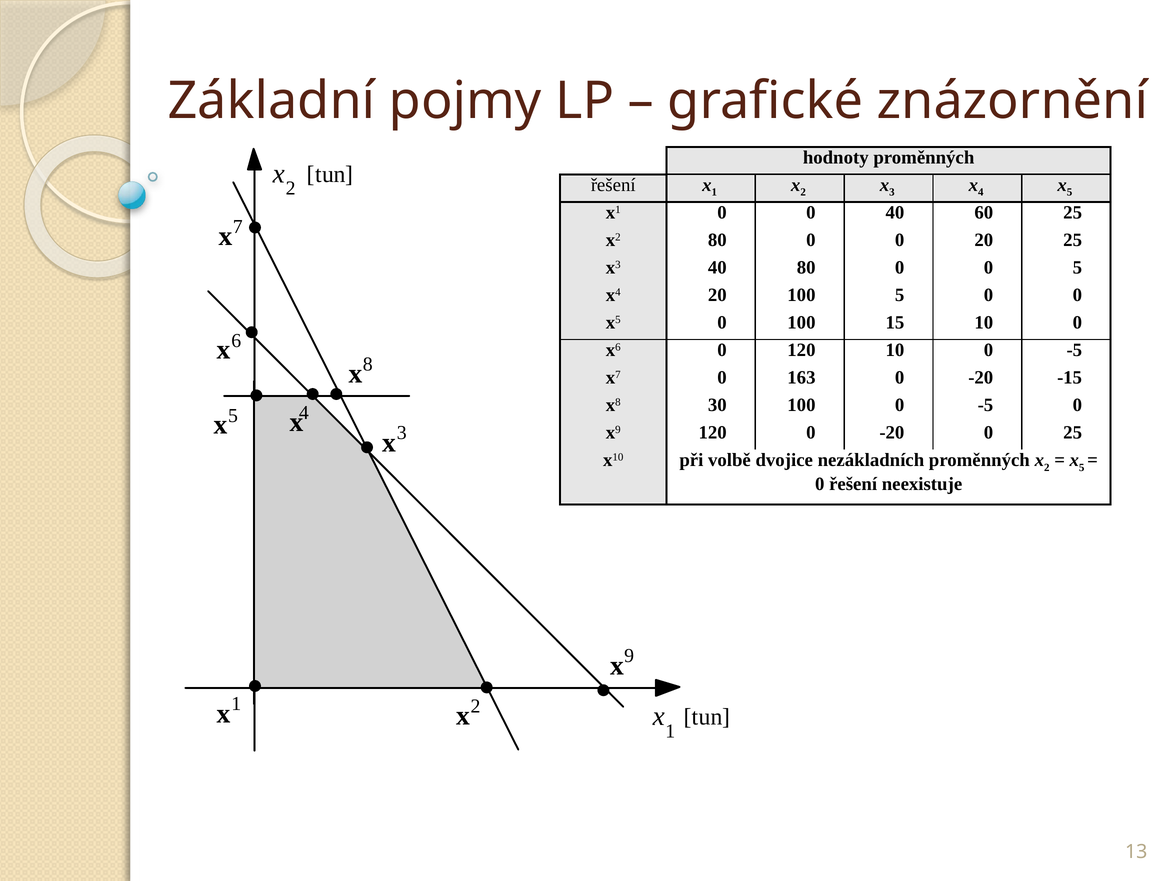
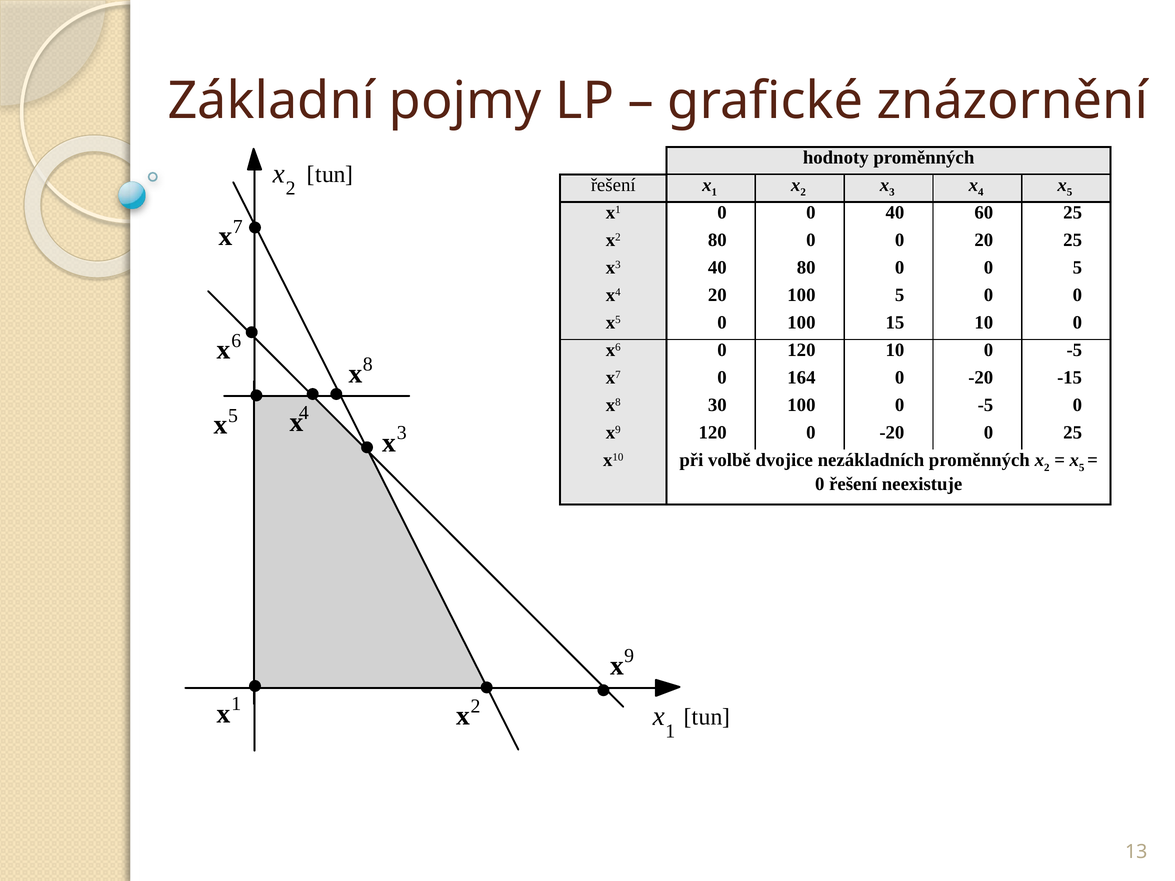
163: 163 -> 164
